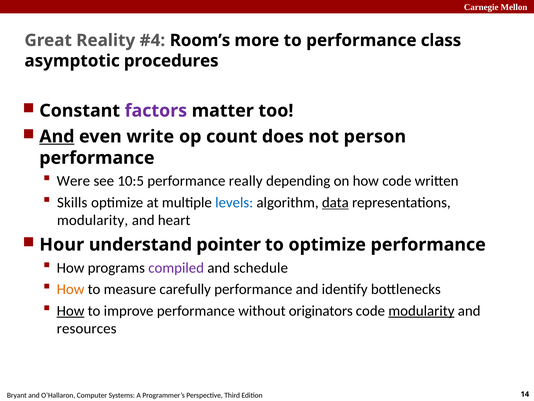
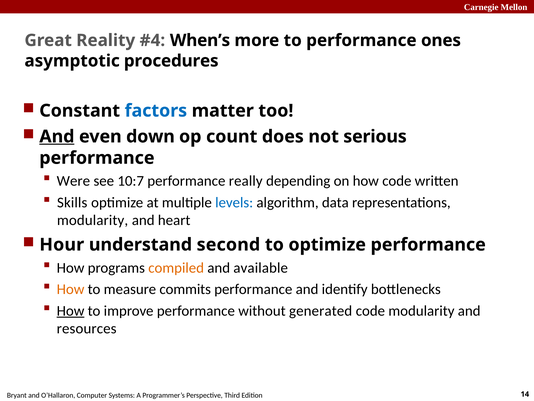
Room’s: Room’s -> When’s
class: class -> ones
factors colour: purple -> blue
write: write -> down
person: person -> serious
10:5: 10:5 -> 10:7
data underline: present -> none
pointer: pointer -> second
compiled colour: purple -> orange
schedule: schedule -> available
carefully: carefully -> commits
originators: originators -> generated
modularity at (421, 310) underline: present -> none
